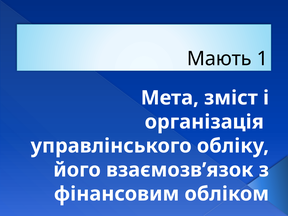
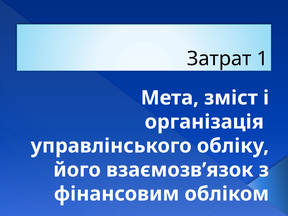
Мають: Мають -> Затрат
